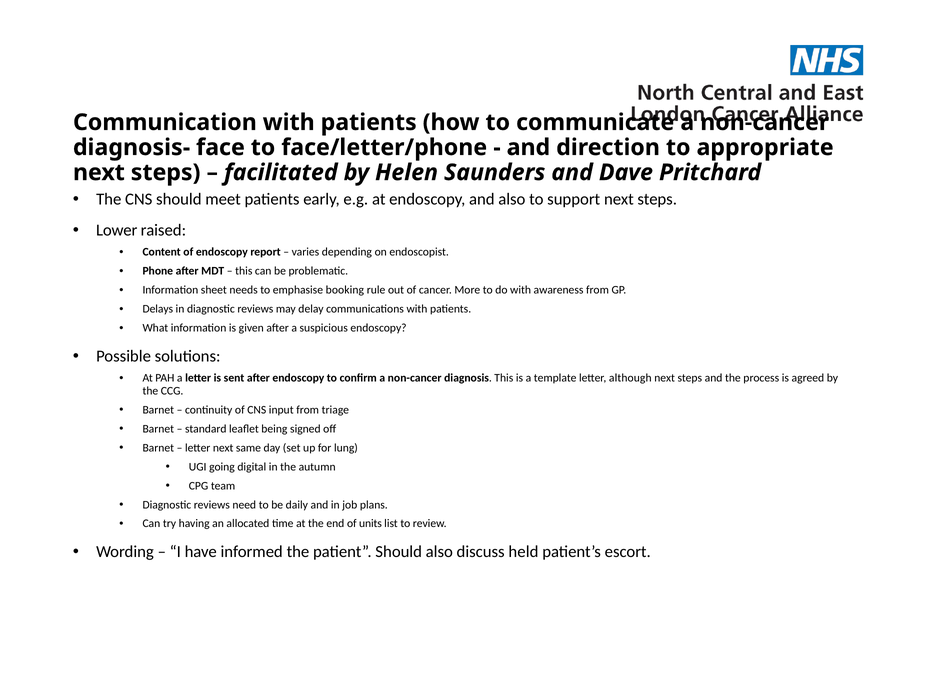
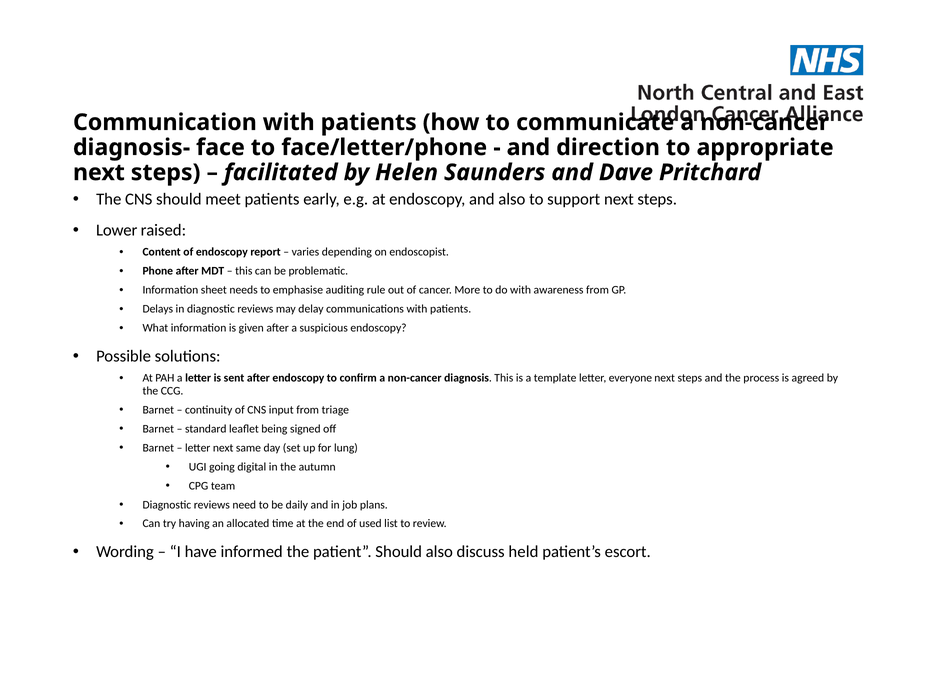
booking: booking -> auditing
although: although -> everyone
units: units -> used
